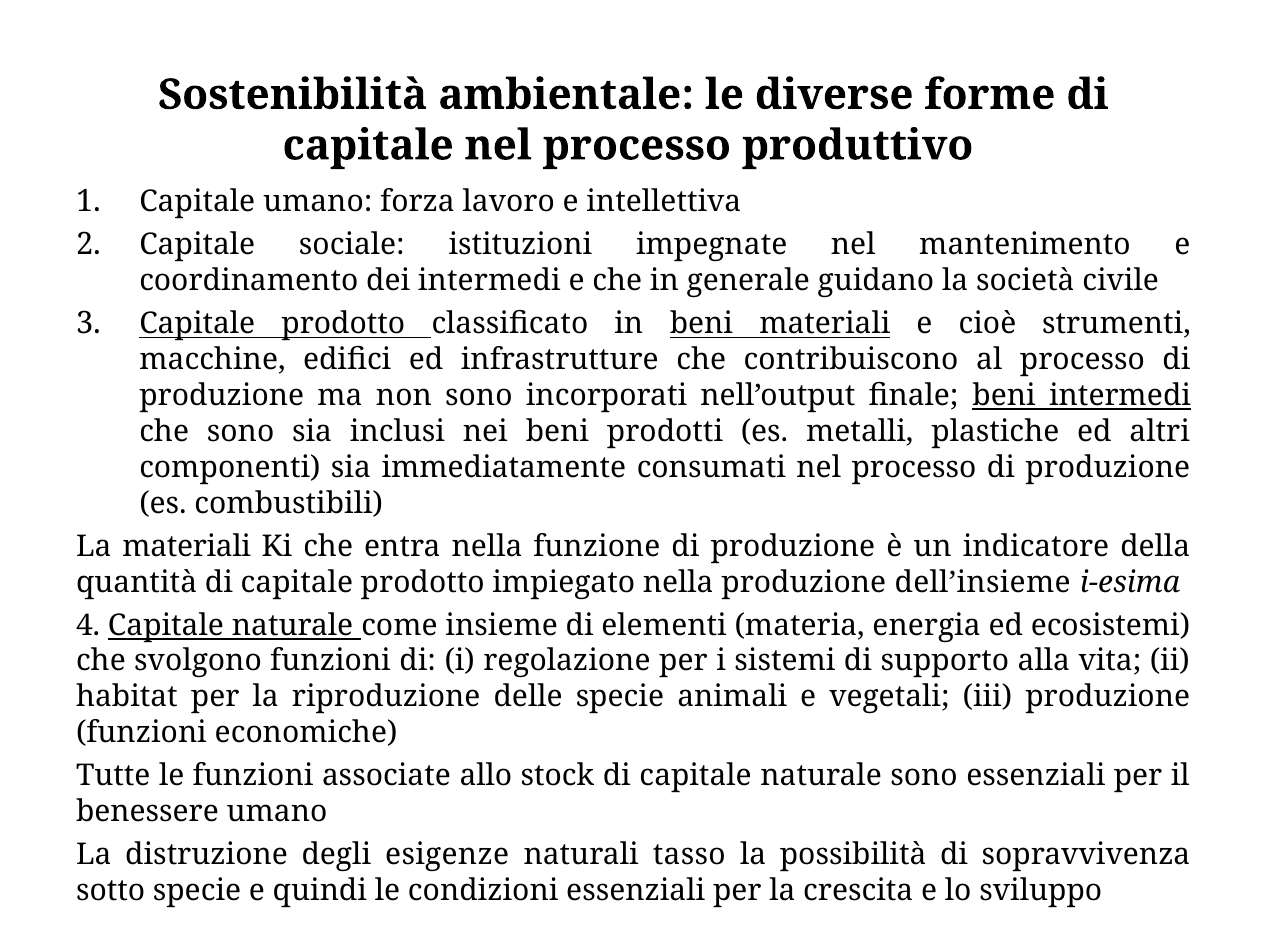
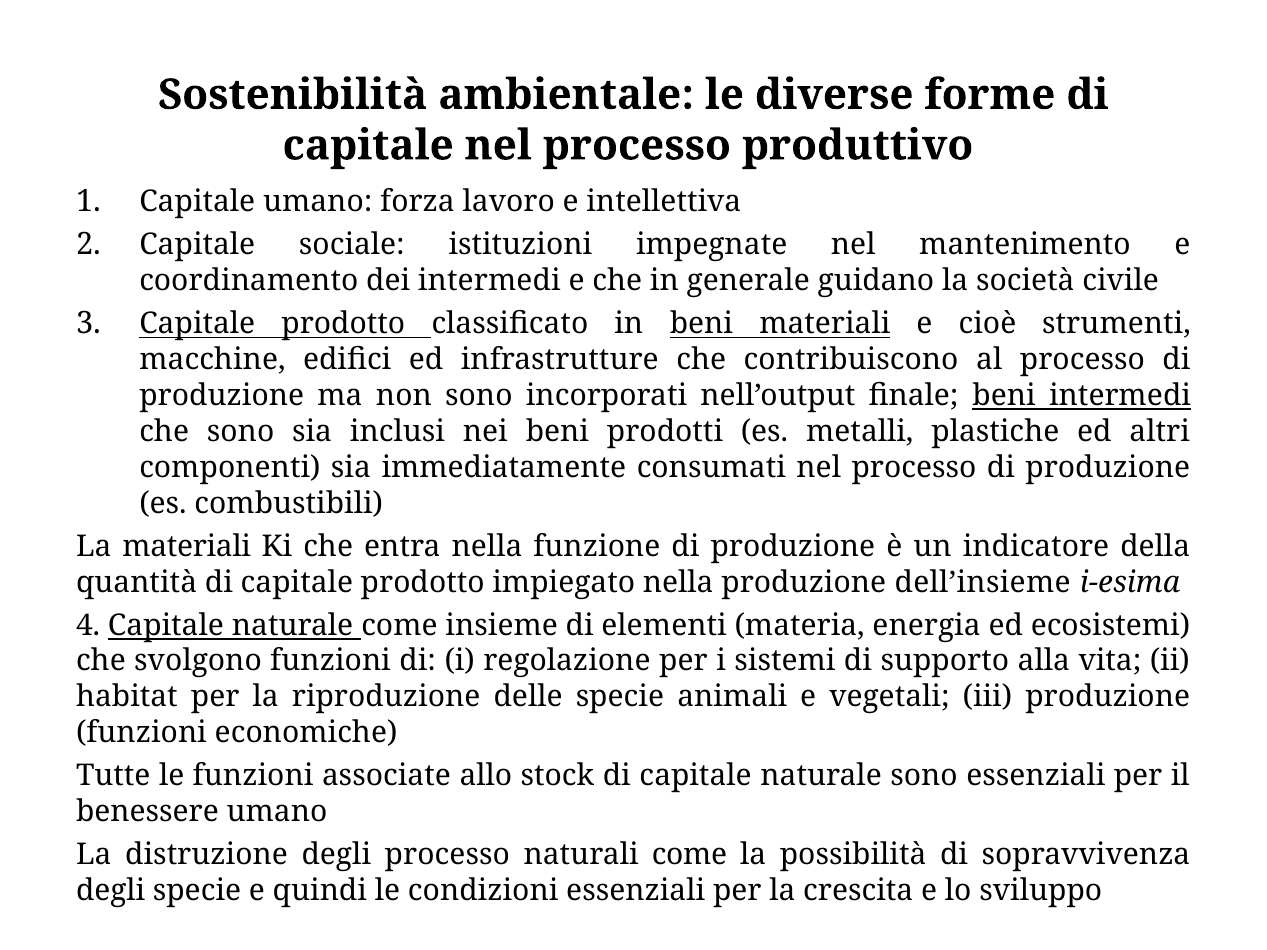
degli esigenze: esigenze -> processo
naturali tasso: tasso -> come
sotto at (111, 891): sotto -> degli
